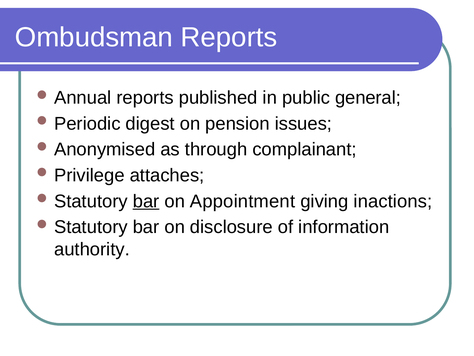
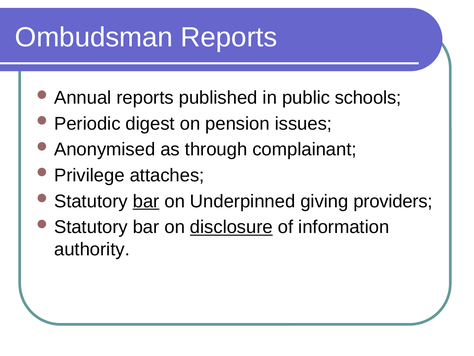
general: general -> schools
Appointment: Appointment -> Underpinned
inactions: inactions -> providers
disclosure underline: none -> present
